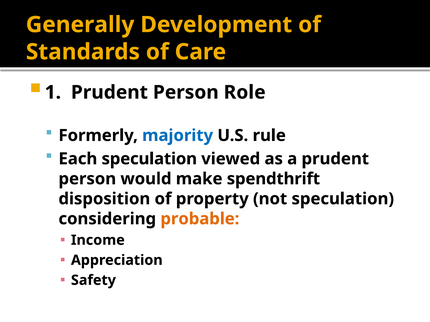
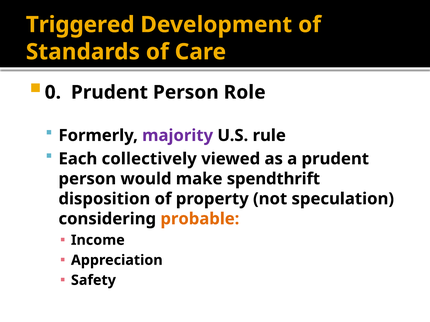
Generally: Generally -> Triggered
1: 1 -> 0
majority colour: blue -> purple
Each speculation: speculation -> collectively
